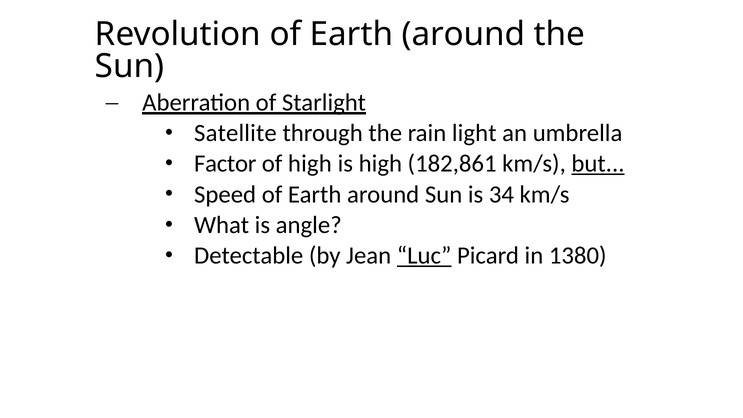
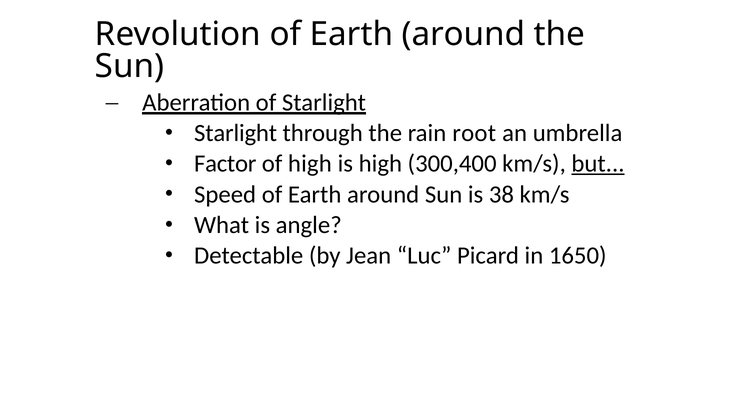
Satellite at (235, 133): Satellite -> Starlight
light: light -> root
182,861: 182,861 -> 300,400
34: 34 -> 38
Luc underline: present -> none
1380: 1380 -> 1650
